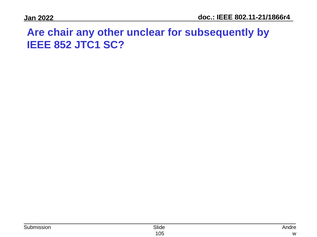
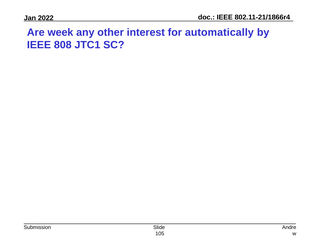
chair: chair -> week
unclear: unclear -> interest
subsequently: subsequently -> automatically
852: 852 -> 808
